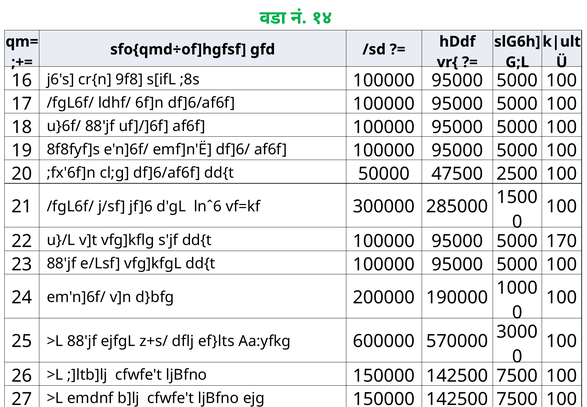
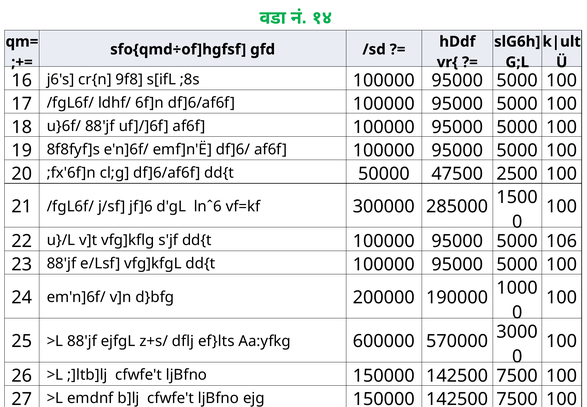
170: 170 -> 106
